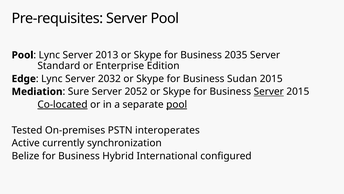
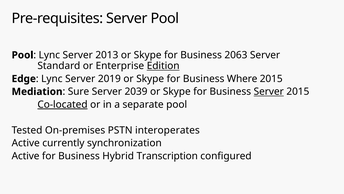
2035: 2035 -> 2063
Edition underline: none -> present
2032: 2032 -> 2019
Sudan: Sudan -> Where
2052: 2052 -> 2039
pool at (177, 104) underline: present -> none
Belize at (26, 156): Belize -> Active
International: International -> Transcription
